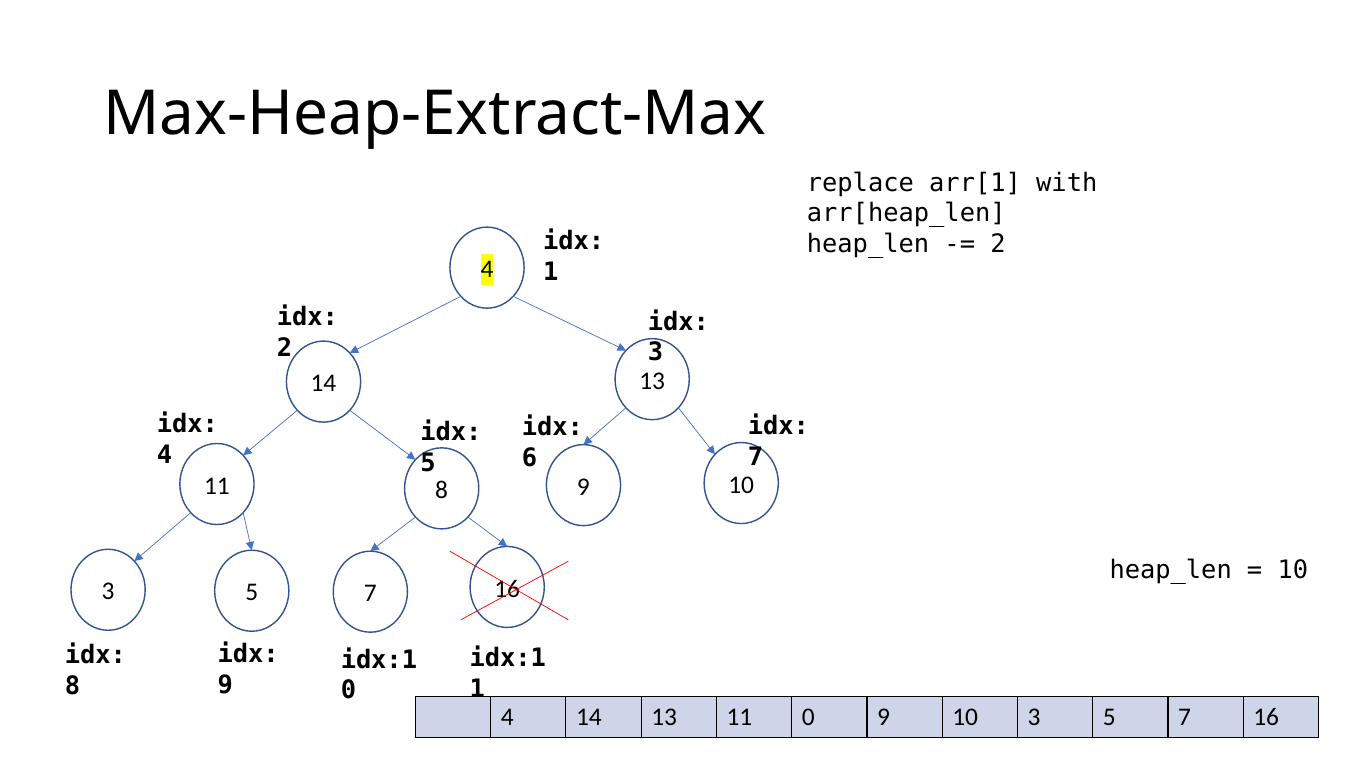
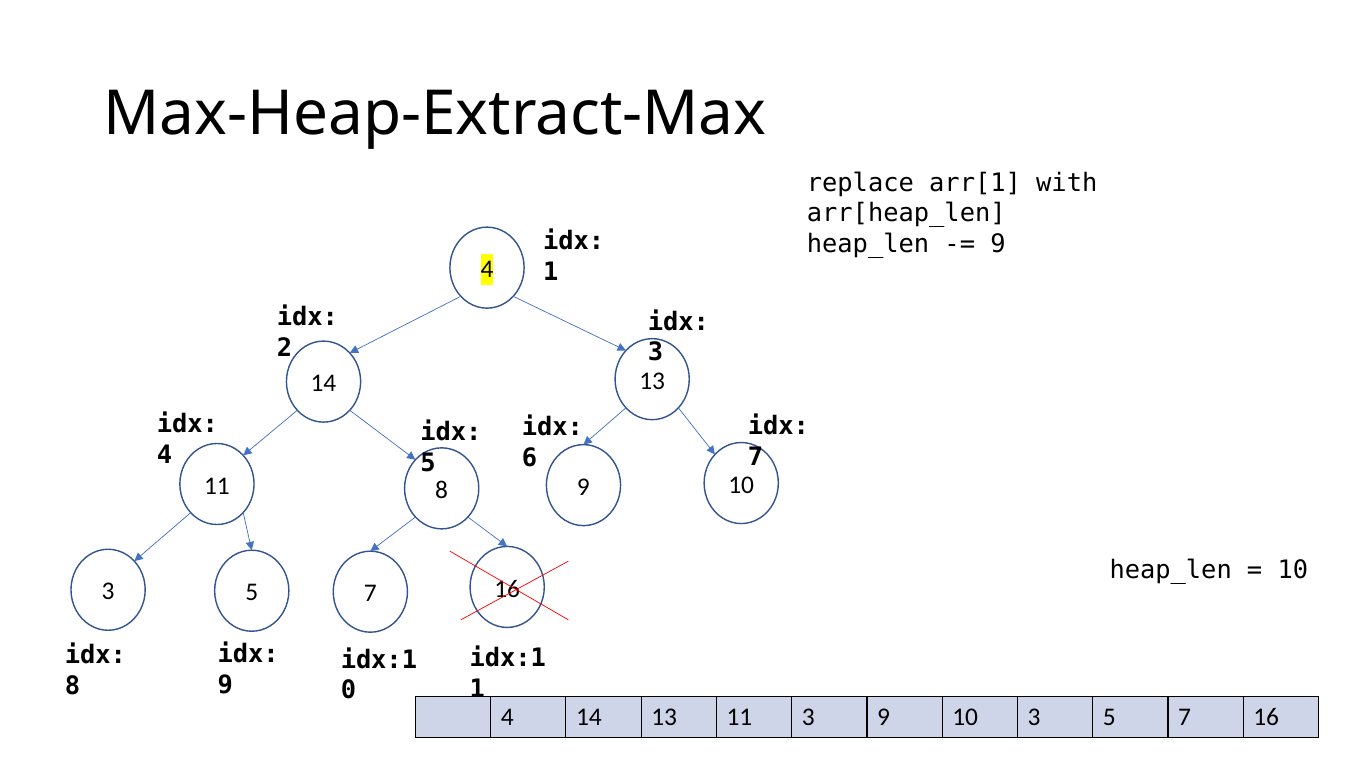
2 at (998, 244): 2 -> 9
11 0: 0 -> 3
